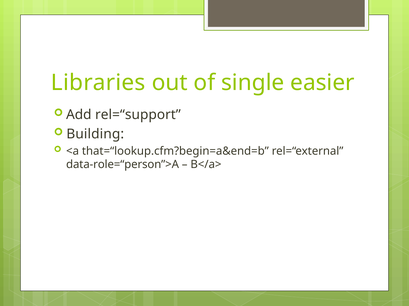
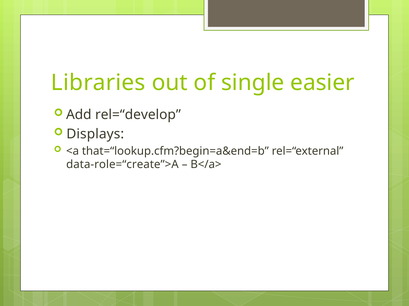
rel=“support: rel=“support -> rel=“develop
Building: Building -> Displays
data-role=“person”>A: data-role=“person”>A -> data-role=“create”>A
